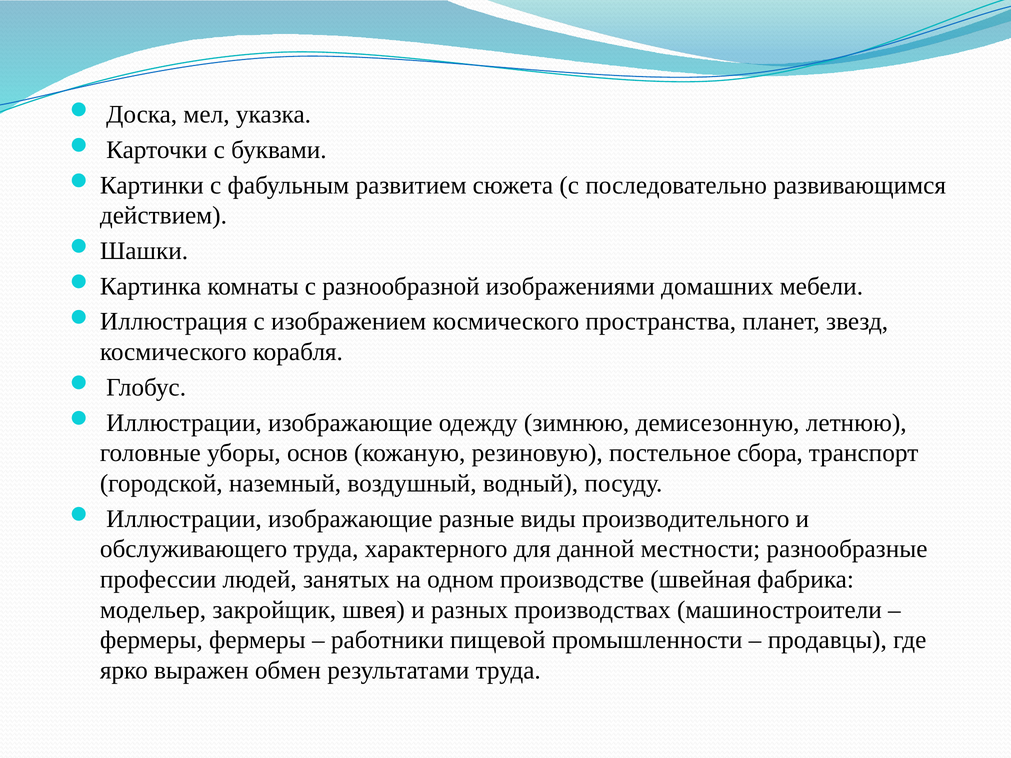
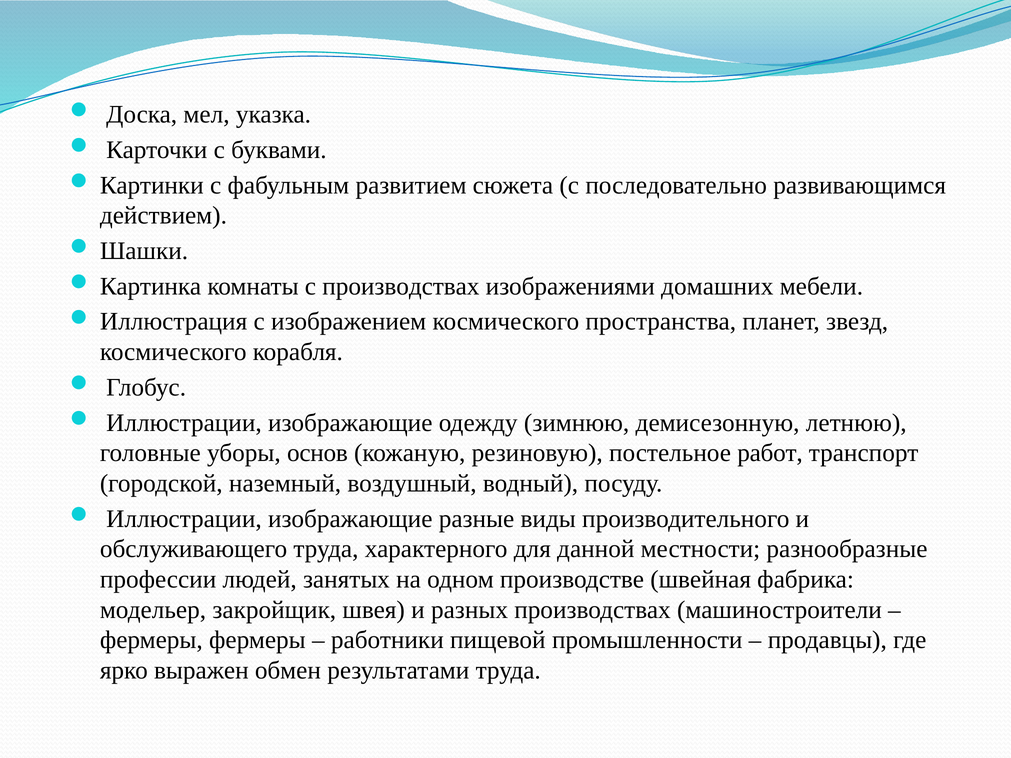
с разнообразной: разнообразной -> производствах
сбора: сбора -> работ
